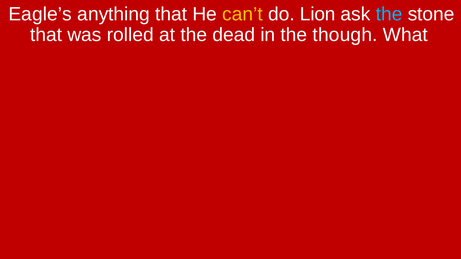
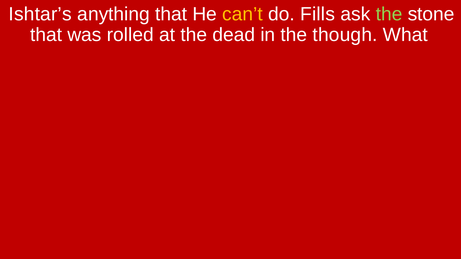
Eagle’s: Eagle’s -> Ishtar’s
Lion: Lion -> Fills
the at (389, 14) colour: light blue -> light green
